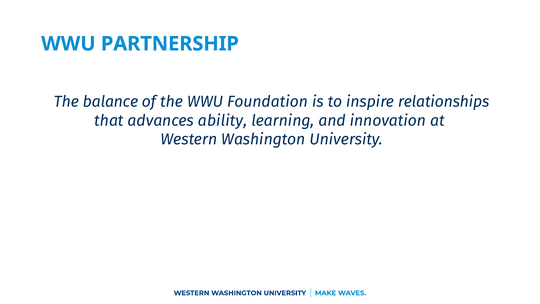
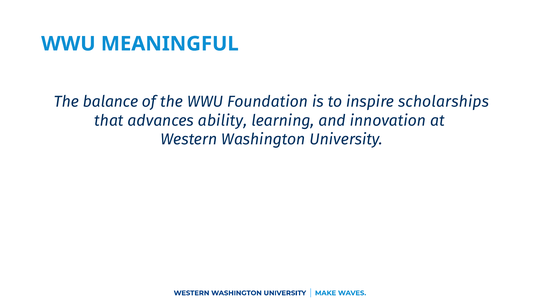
PARTNERSHIP: PARTNERSHIP -> MEANINGFUL
relationships: relationships -> scholarships
